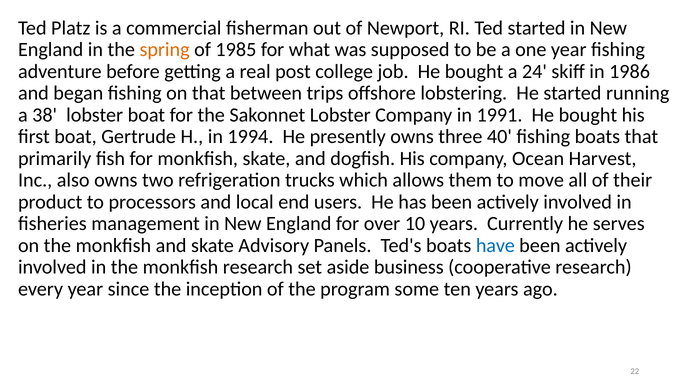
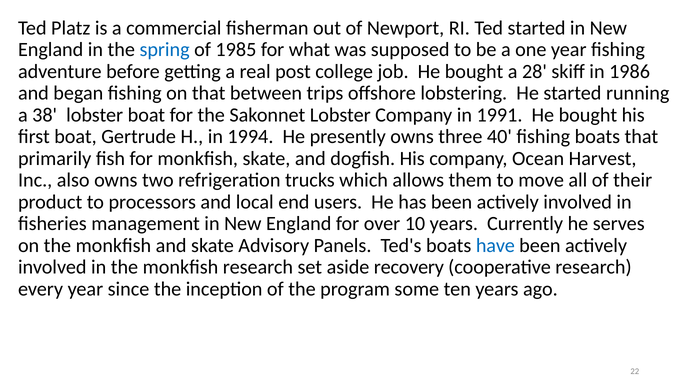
spring colour: orange -> blue
24: 24 -> 28
business: business -> recovery
